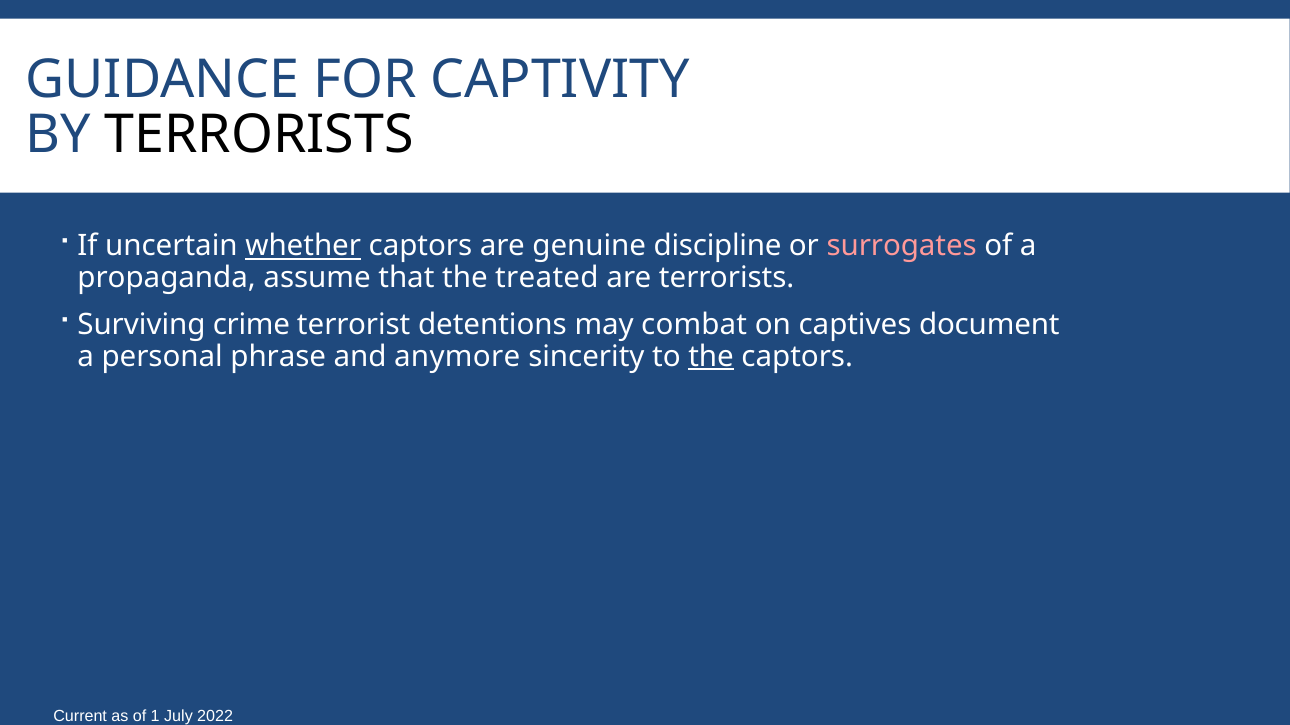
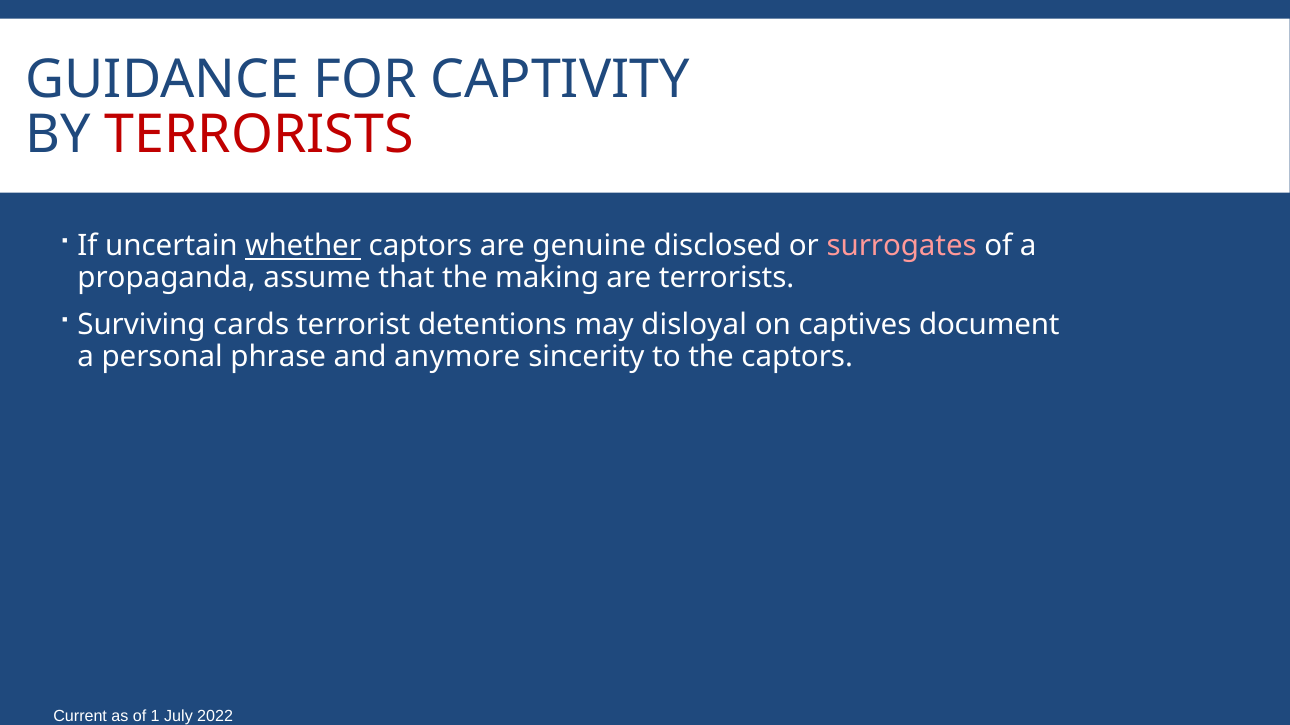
TERRORISTS at (259, 135) colour: black -> red
discipline: discipline -> disclosed
treated: treated -> making
crime: crime -> cards
combat: combat -> disloyal
the at (711, 357) underline: present -> none
